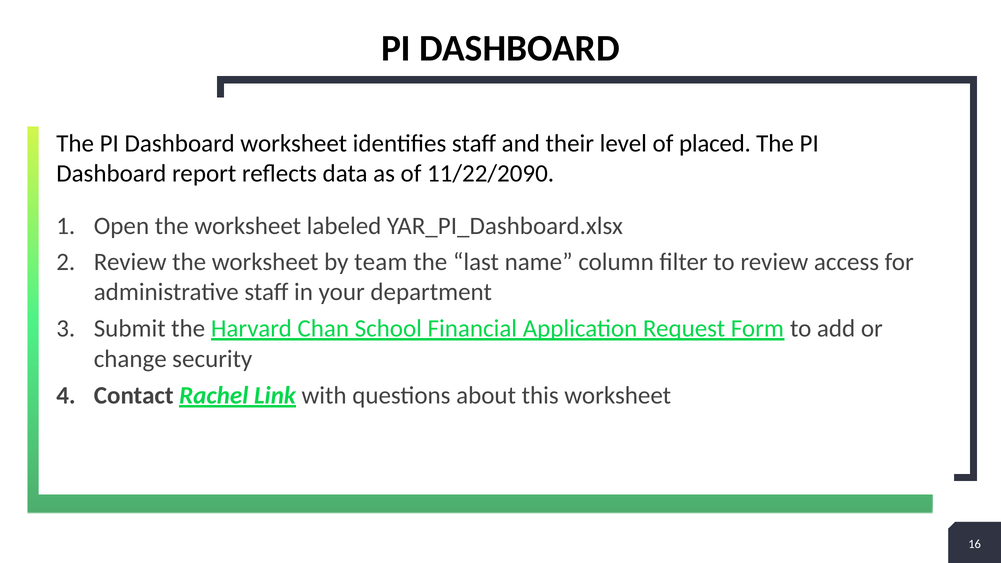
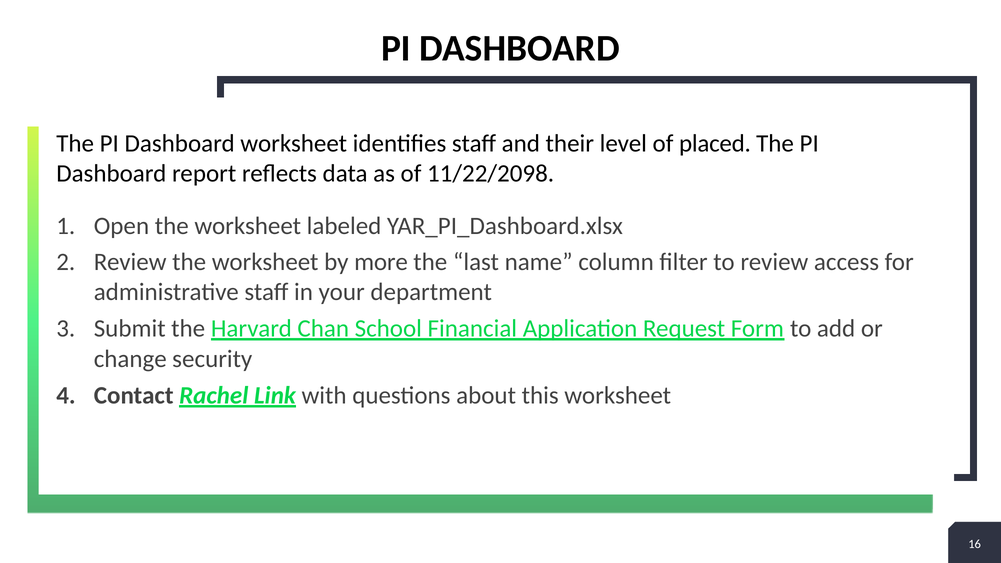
11/22/2090: 11/22/2090 -> 11/22/2098
team: team -> more
